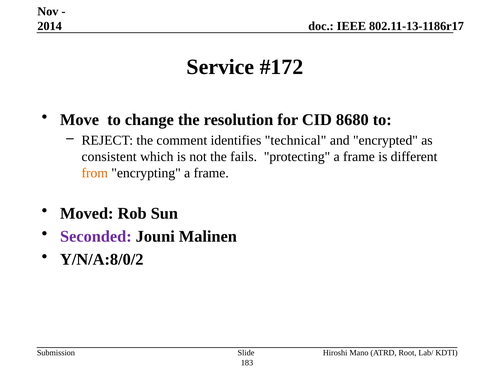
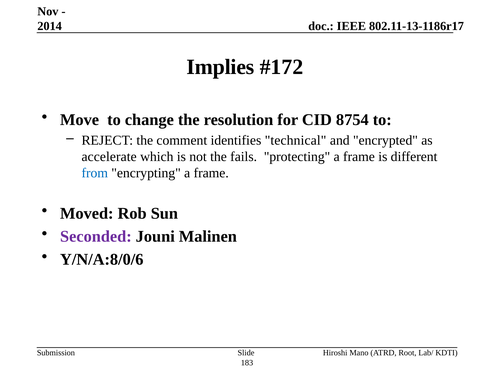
Service: Service -> Implies
8680: 8680 -> 8754
consistent: consistent -> accelerate
from colour: orange -> blue
Y/N/A:8/0/2: Y/N/A:8/0/2 -> Y/N/A:8/0/6
